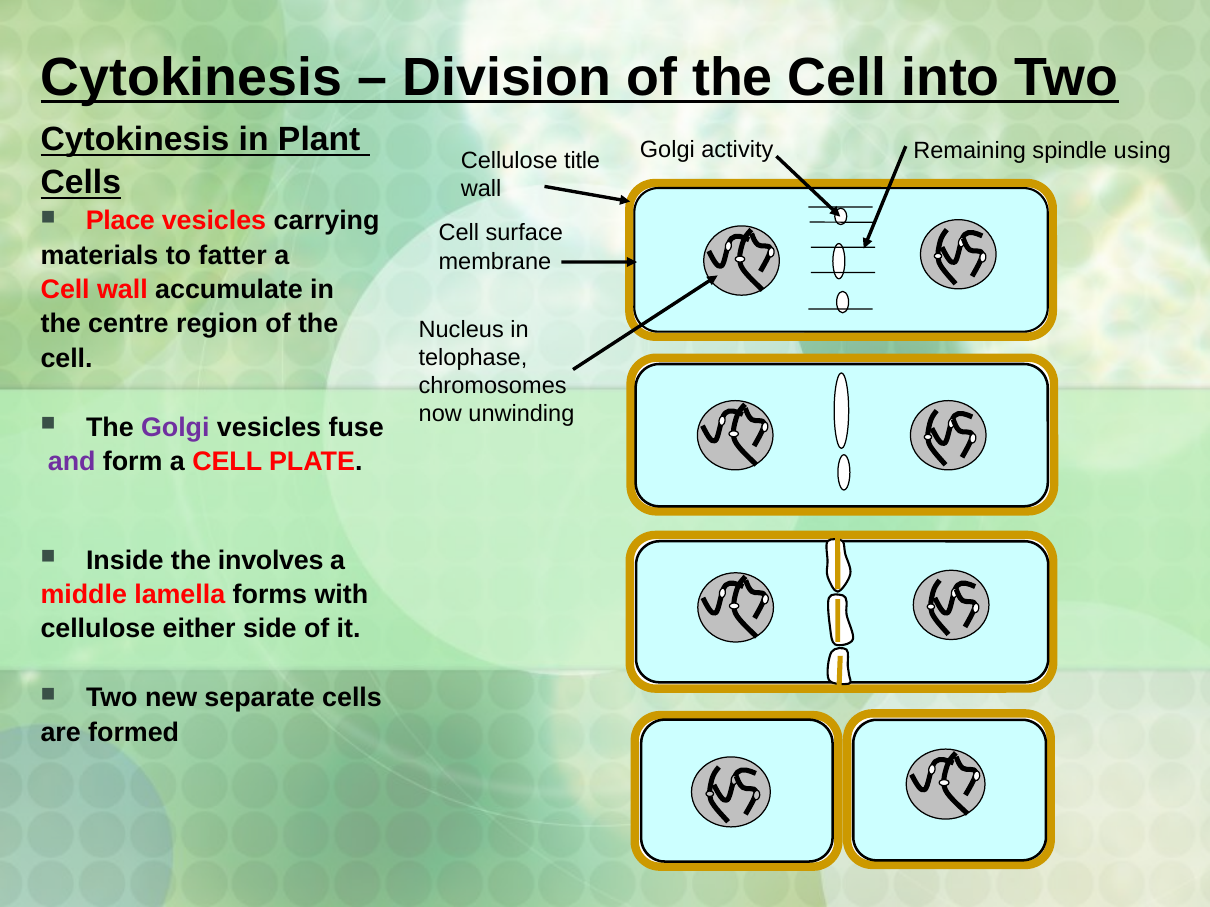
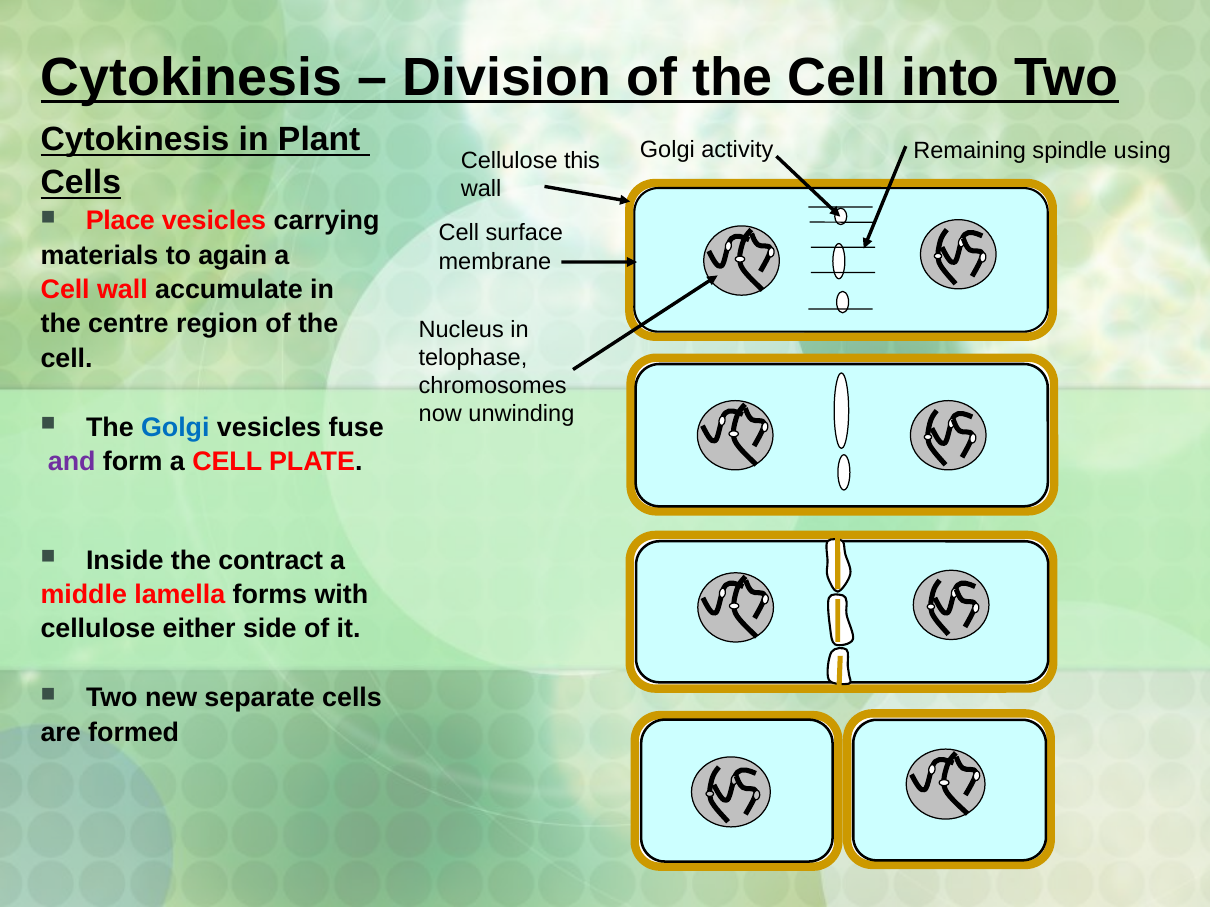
title: title -> this
fatter: fatter -> again
Golgi at (175, 427) colour: purple -> blue
involves: involves -> contract
